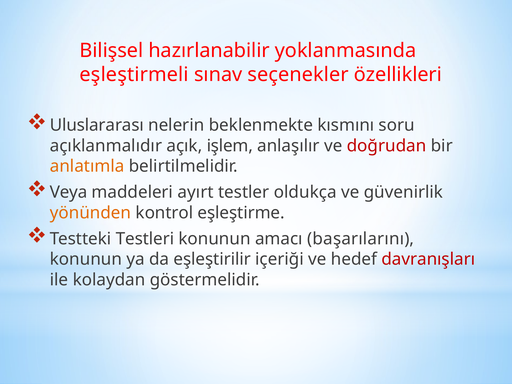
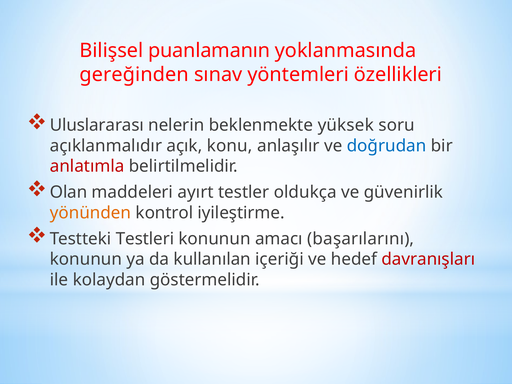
hazırlanabilir: hazırlanabilir -> puanlamanın
eşleştirmeli: eşleştirmeli -> gereğinden
seçenekler: seçenekler -> yöntemleri
kısmını: kısmını -> yüksek
işlem: işlem -> konu
doğrudan colour: red -> blue
anlatımla colour: orange -> red
Veya: Veya -> Olan
eşleştirme: eşleştirme -> iyileştirme
eşleştirilir: eşleştirilir -> kullanılan
